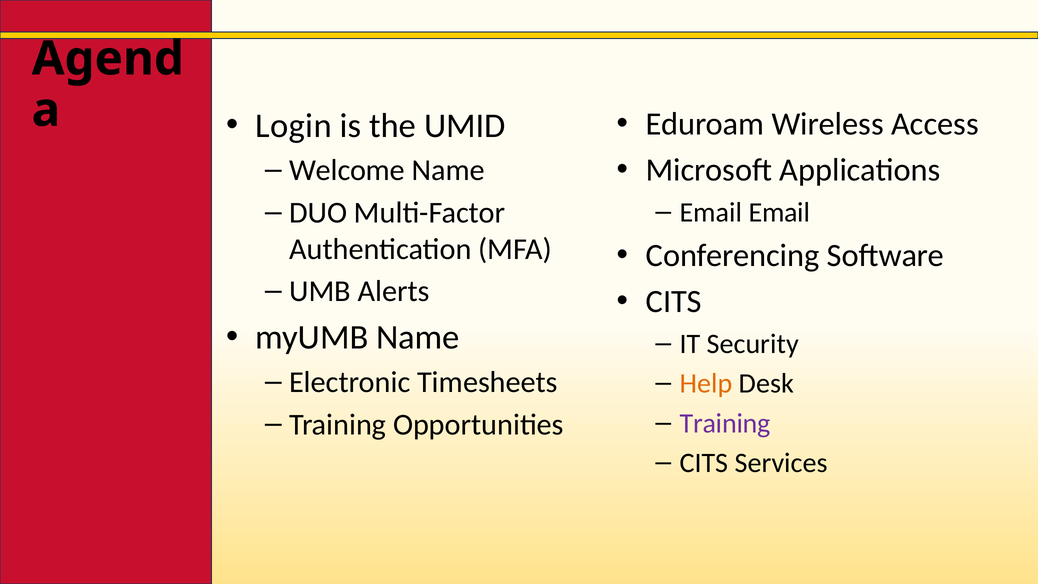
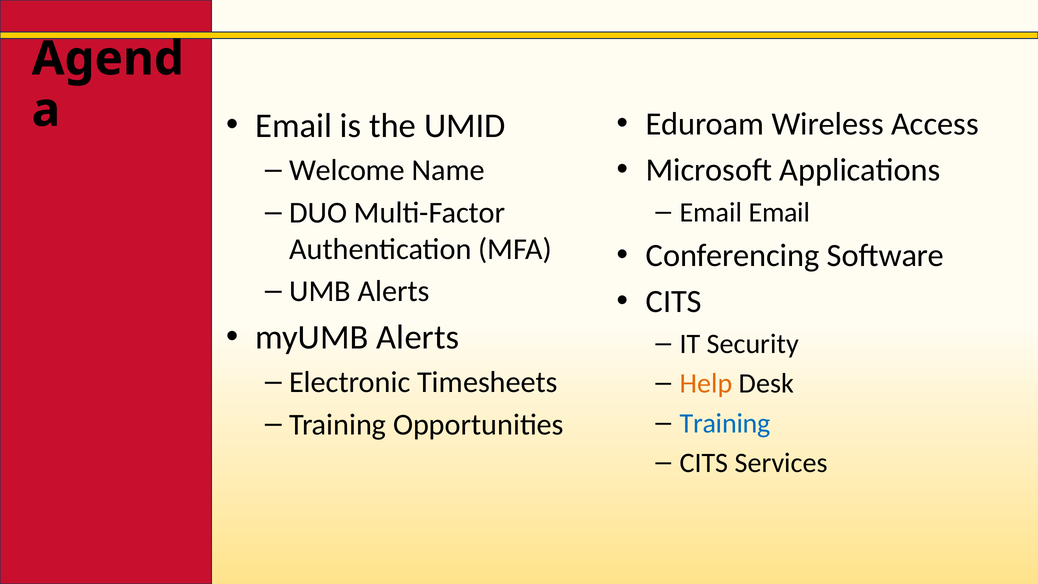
Login at (293, 126): Login -> Email
myUMB Name: Name -> Alerts
Training at (725, 423) colour: purple -> blue
